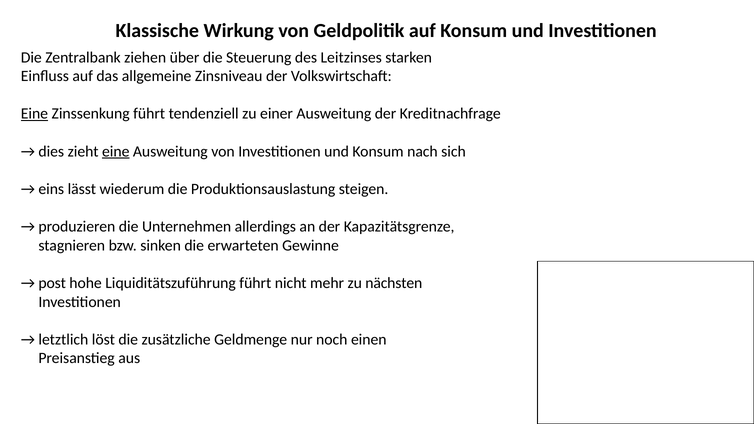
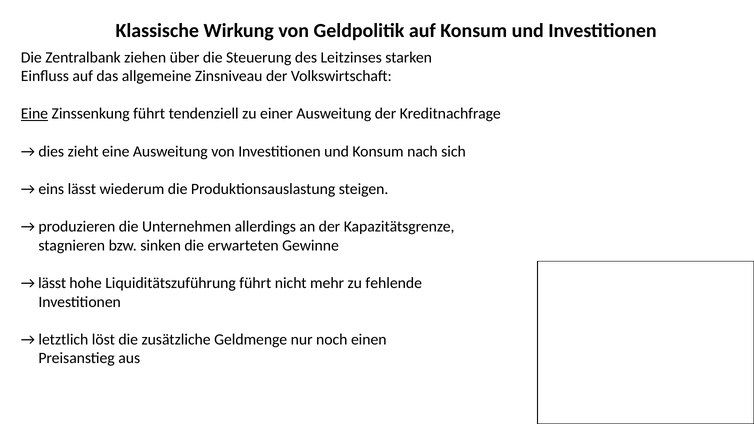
eine at (116, 151) underline: present -> none
post at (52, 283): post -> lässt
nächsten: nächsten -> fehlende
